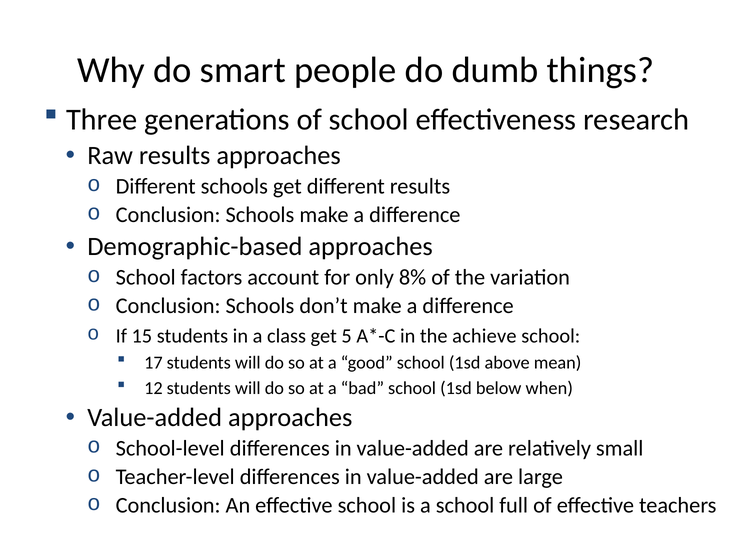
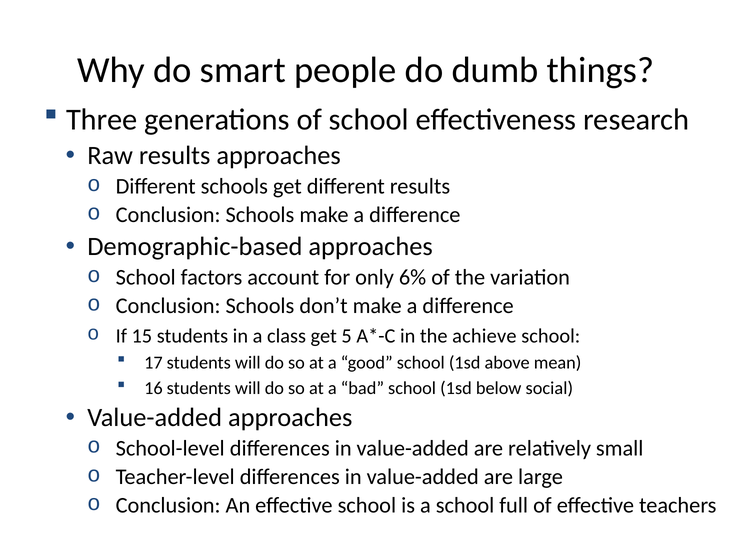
8%: 8% -> 6%
12: 12 -> 16
when: when -> social
